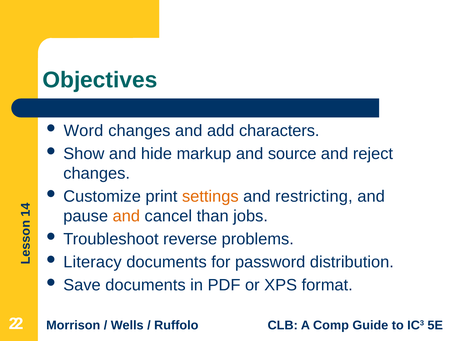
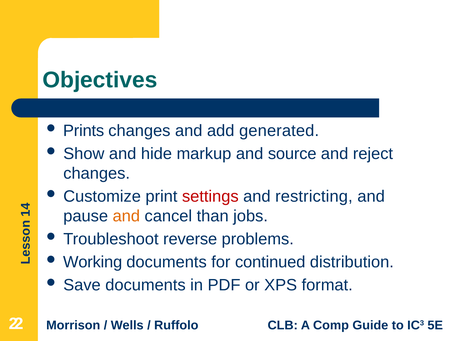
Word: Word -> Prints
characters: characters -> generated
settings colour: orange -> red
Literacy: Literacy -> Working
password: password -> continued
